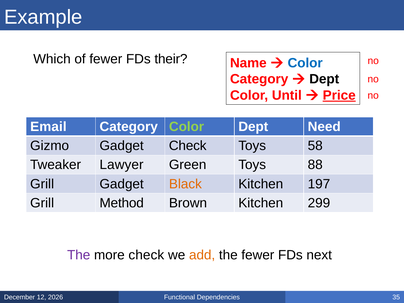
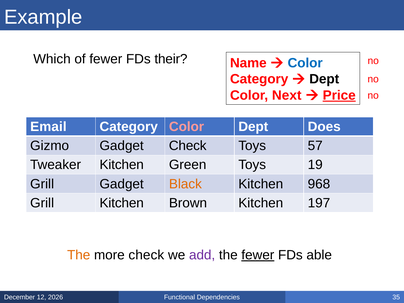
Until: Until -> Next
Color at (187, 127) colour: light green -> pink
Need: Need -> Does
58: 58 -> 57
Tweaker Lawyer: Lawyer -> Kitchen
88: 88 -> 19
197: 197 -> 968
Grill Method: Method -> Kitchen
299: 299 -> 197
The at (79, 255) colour: purple -> orange
add colour: orange -> purple
fewer at (258, 255) underline: none -> present
next: next -> able
